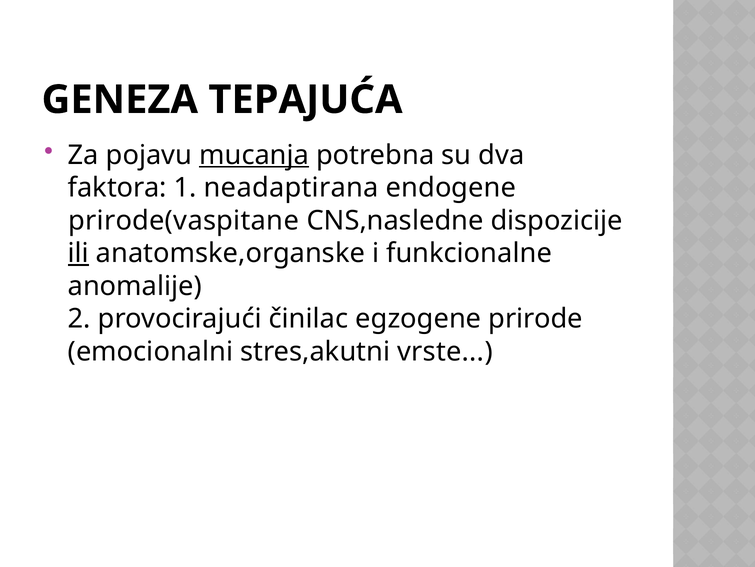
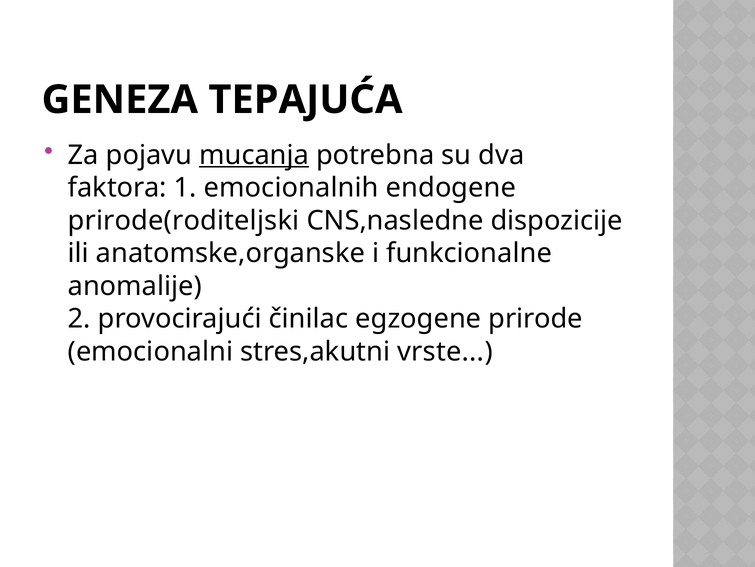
neadaptirana: neadaptirana -> emocionalnih
prirode(vaspitane: prirode(vaspitane -> prirode(roditeljski
ili underline: present -> none
